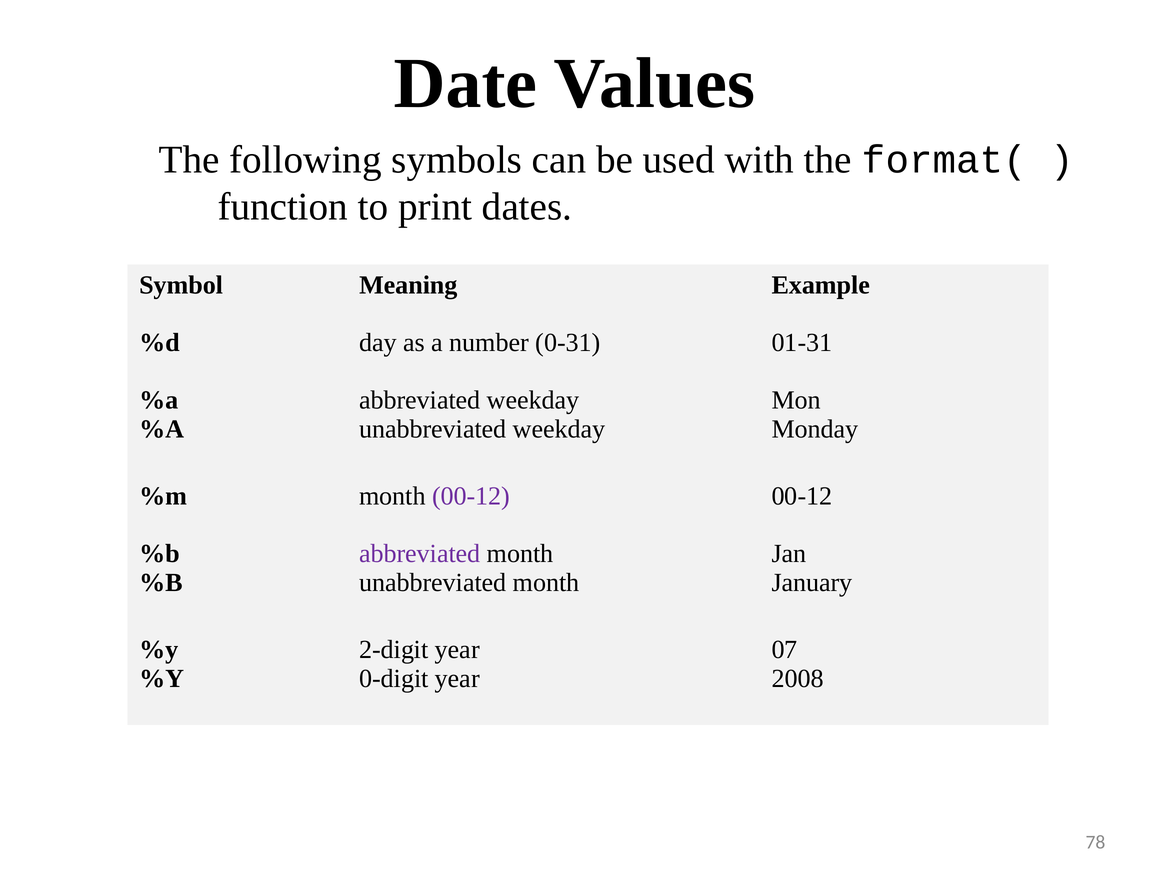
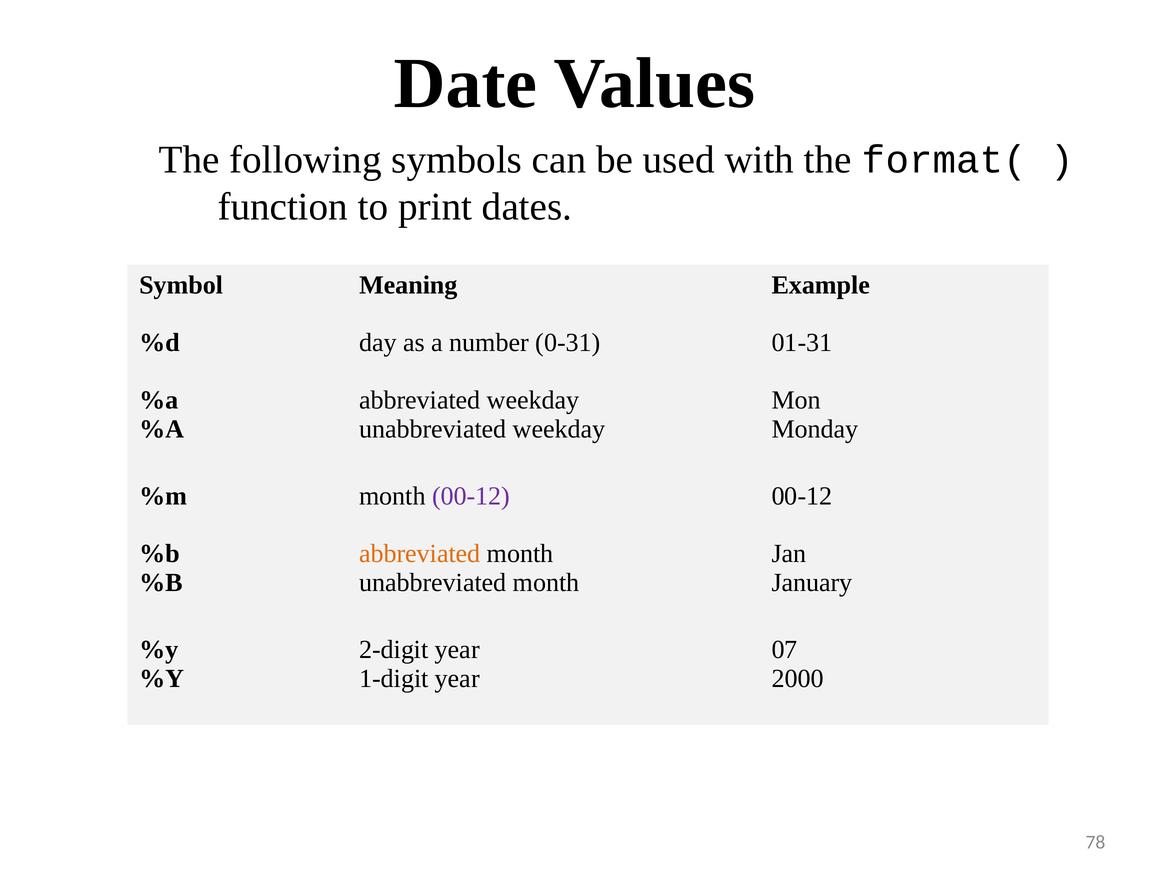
abbreviated at (420, 554) colour: purple -> orange
0-digit: 0-digit -> 1-digit
2008: 2008 -> 2000
